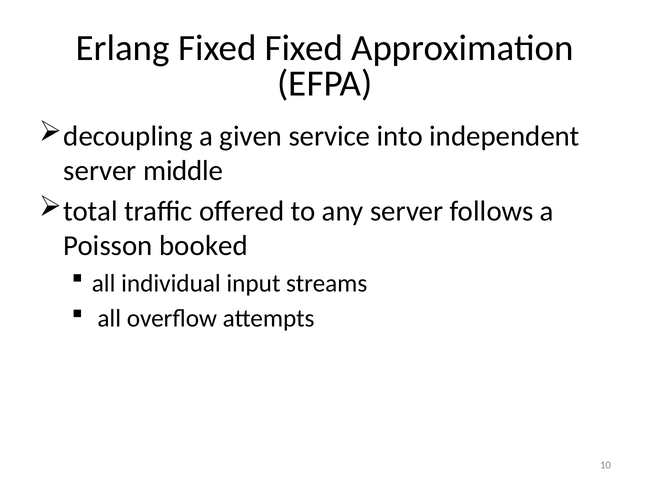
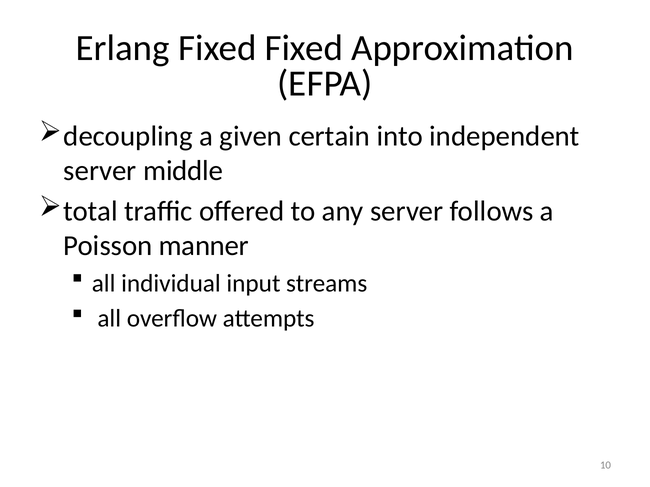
service: service -> certain
booked: booked -> manner
